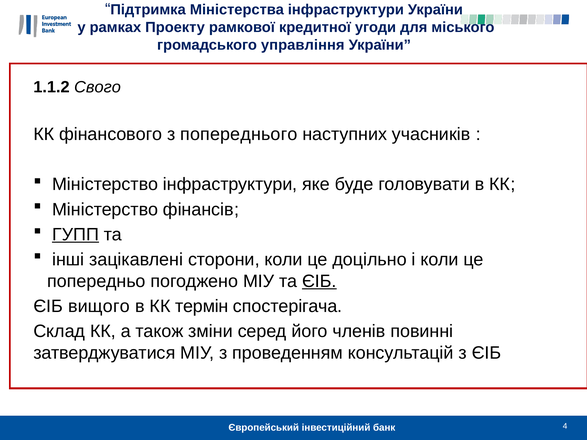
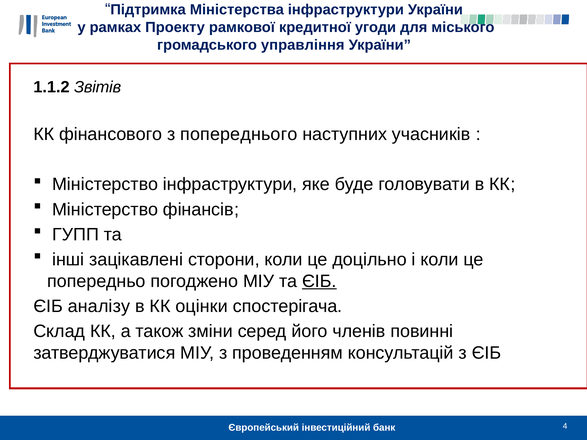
Свого: Свого -> Звітів
ГУПП underline: present -> none
вищого: вищого -> аналізу
термін: термін -> оцінки
